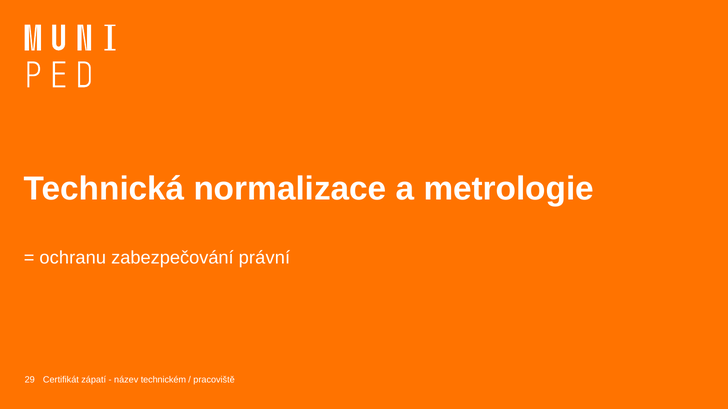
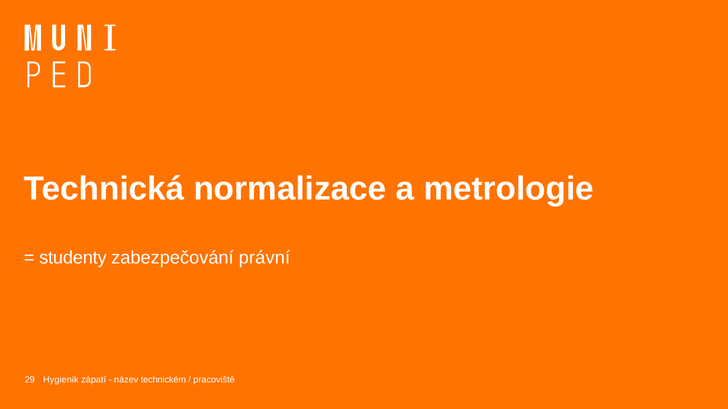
ochranu: ochranu -> studenty
Certifikát: Certifikát -> Hygienik
